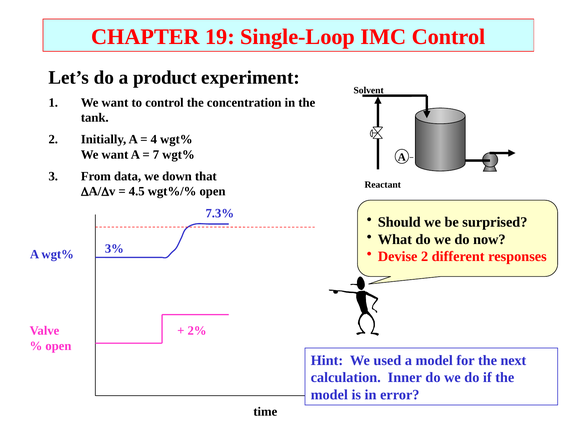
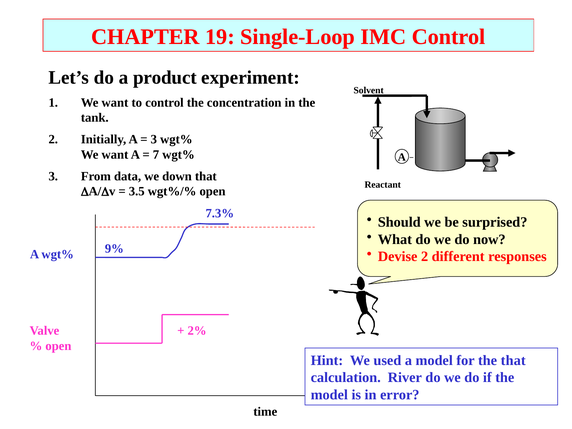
4 at (154, 139): 4 -> 3
4.5: 4.5 -> 3.5
3%: 3% -> 9%
the next: next -> that
Inner: Inner -> River
